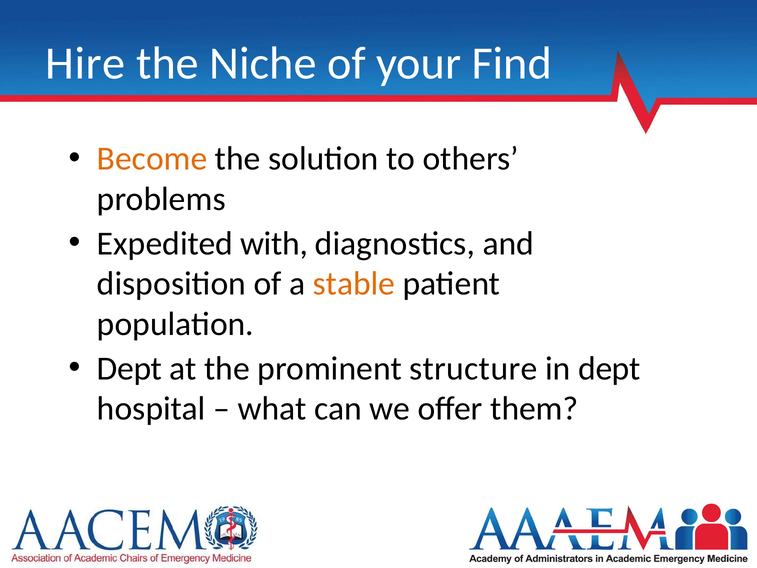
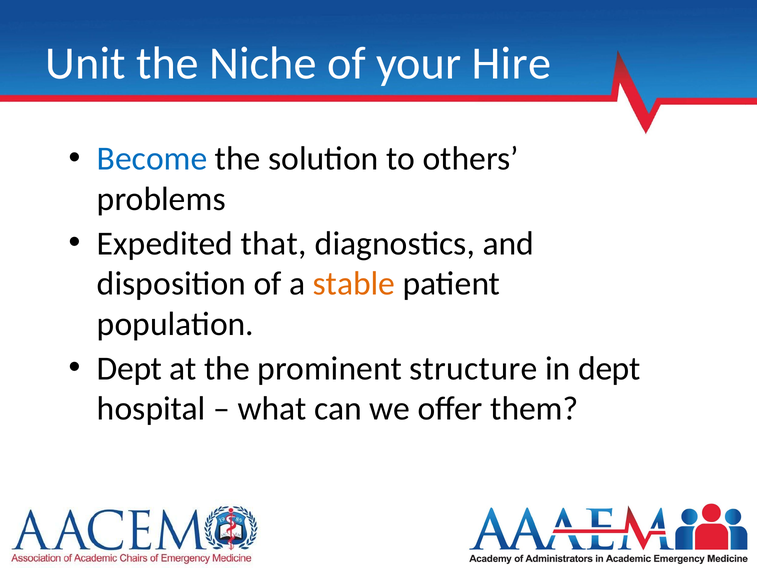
Hire: Hire -> Unit
Find: Find -> Hire
Become colour: orange -> blue
with: with -> that
